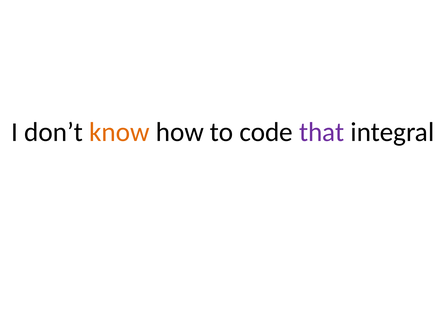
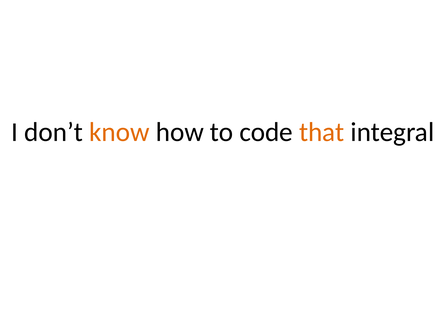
that colour: purple -> orange
